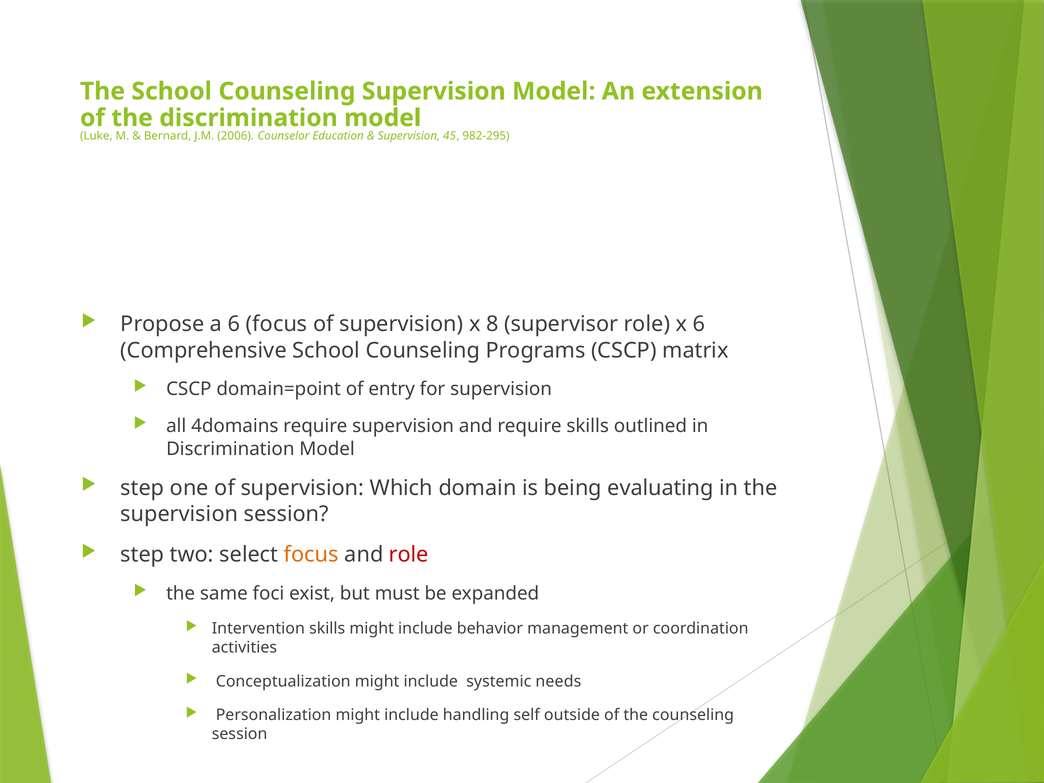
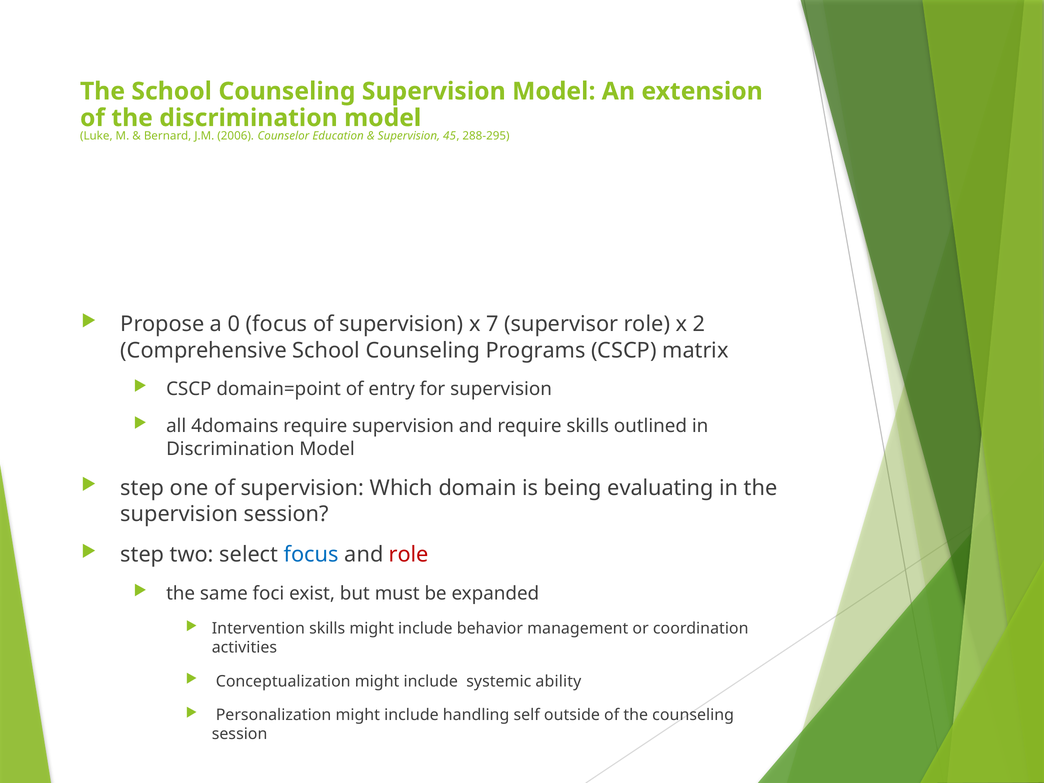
982-295: 982-295 -> 288-295
a 6: 6 -> 0
8: 8 -> 7
x 6: 6 -> 2
focus at (311, 555) colour: orange -> blue
needs: needs -> ability
